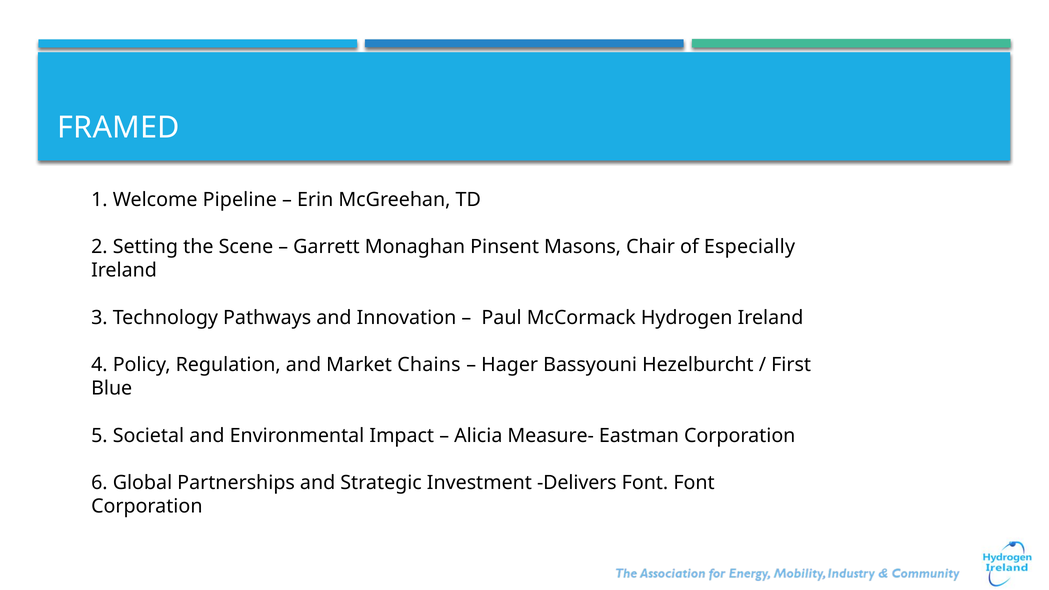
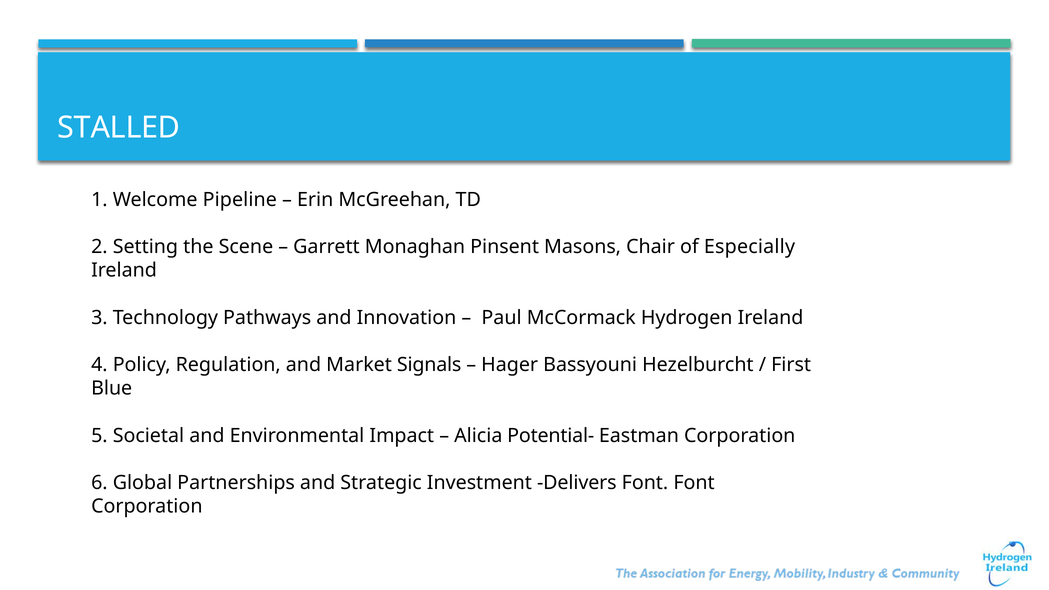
FRAMED: FRAMED -> STALLED
Chains: Chains -> Signals
Measure-: Measure- -> Potential-
